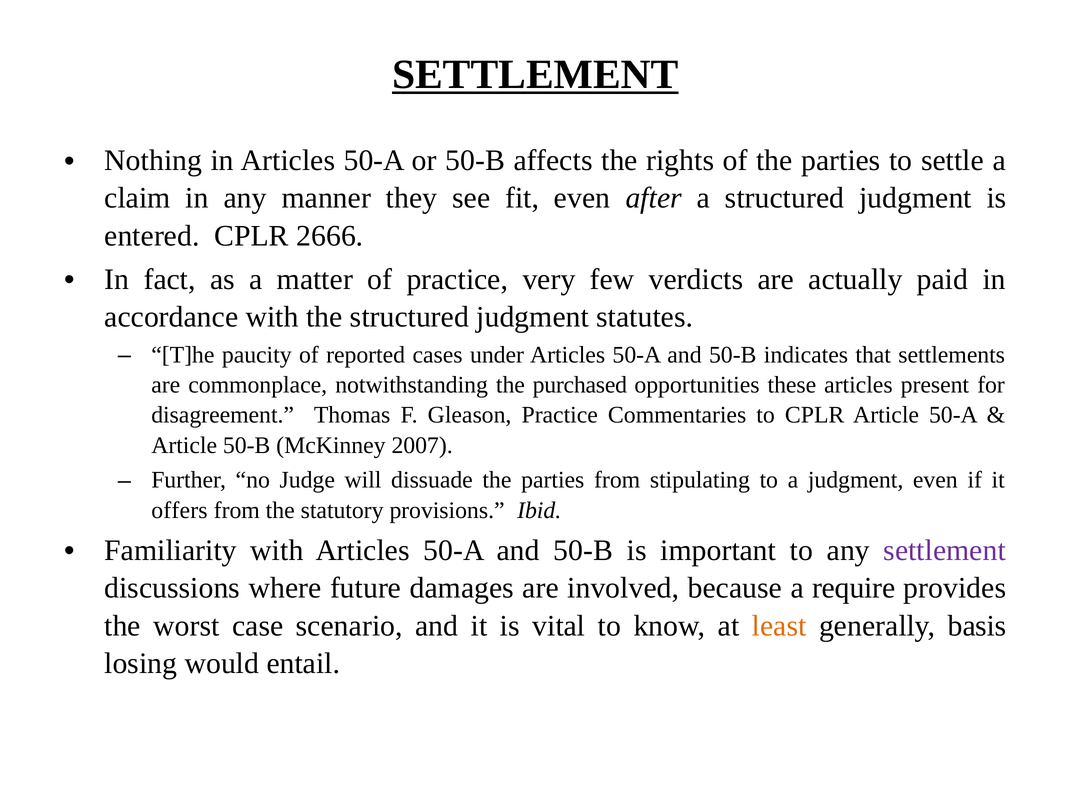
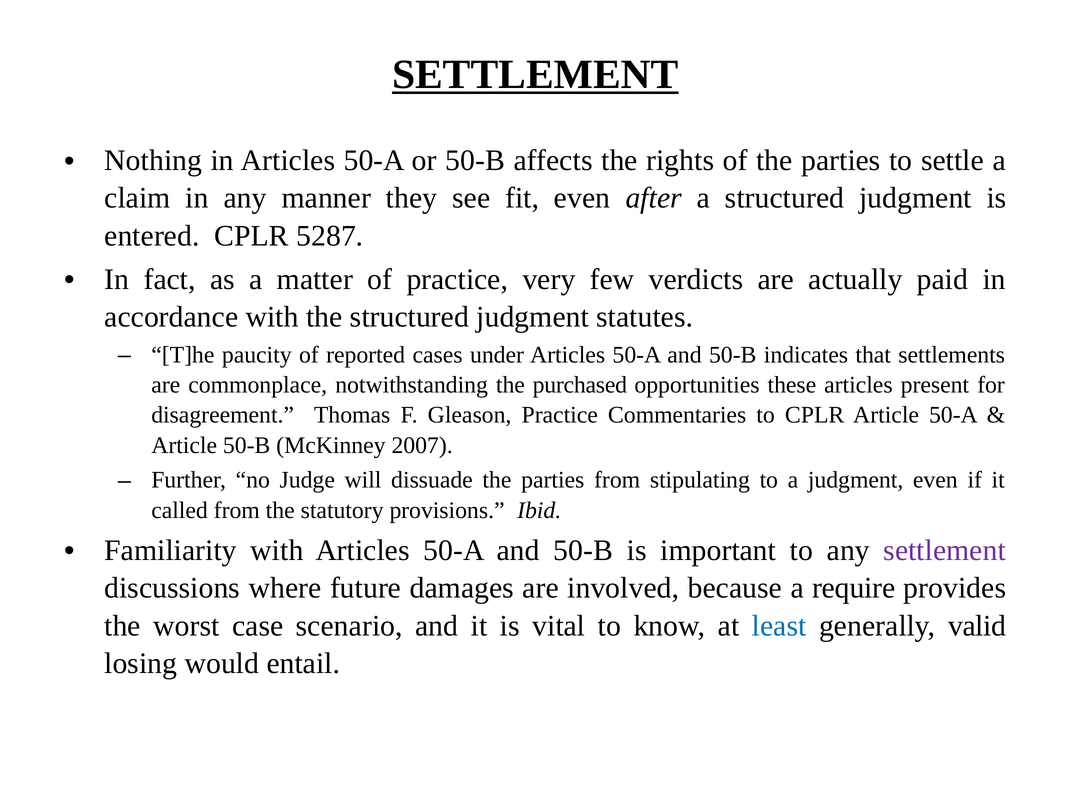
2666: 2666 -> 5287
offers: offers -> called
least colour: orange -> blue
basis: basis -> valid
